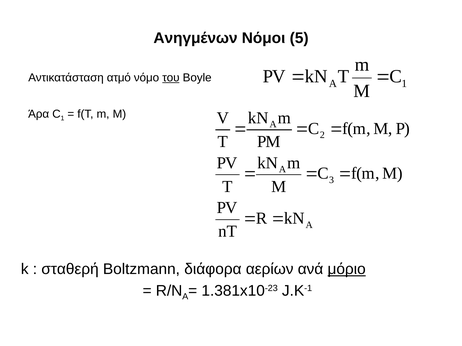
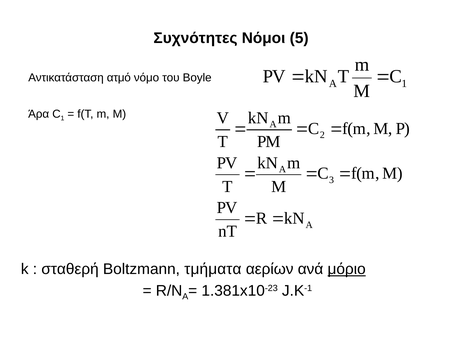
Ανηγμένων: Ανηγμένων -> Συχνότητες
του underline: present -> none
διάφορα: διάφορα -> τμήματα
